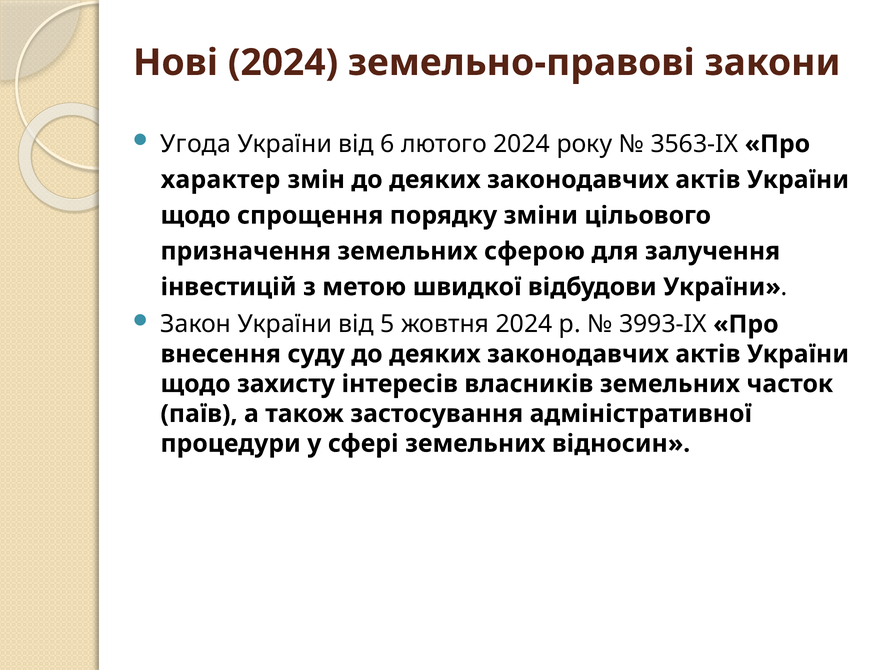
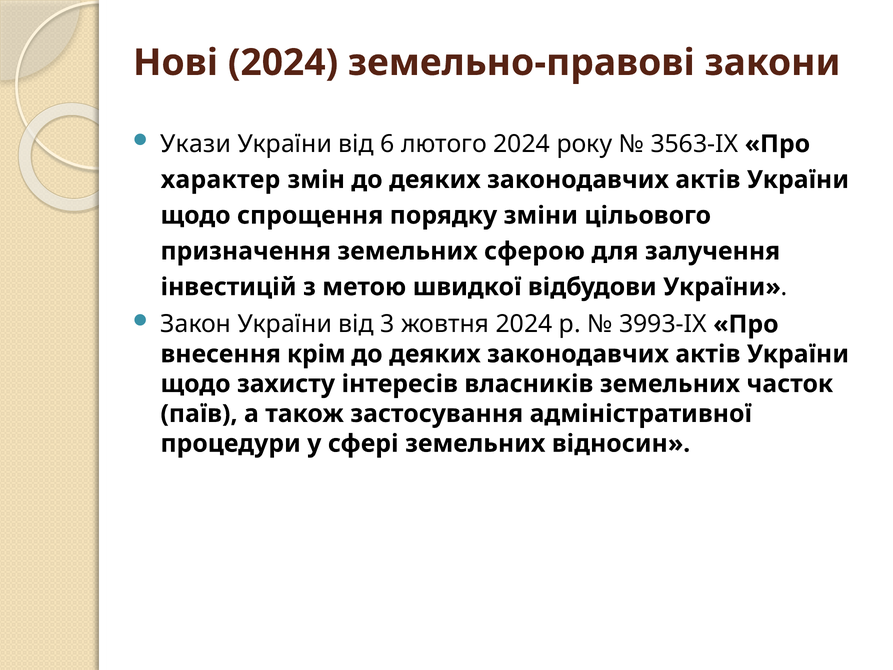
Угода: Угода -> Укази
5: 5 -> 3
суду: суду -> крім
